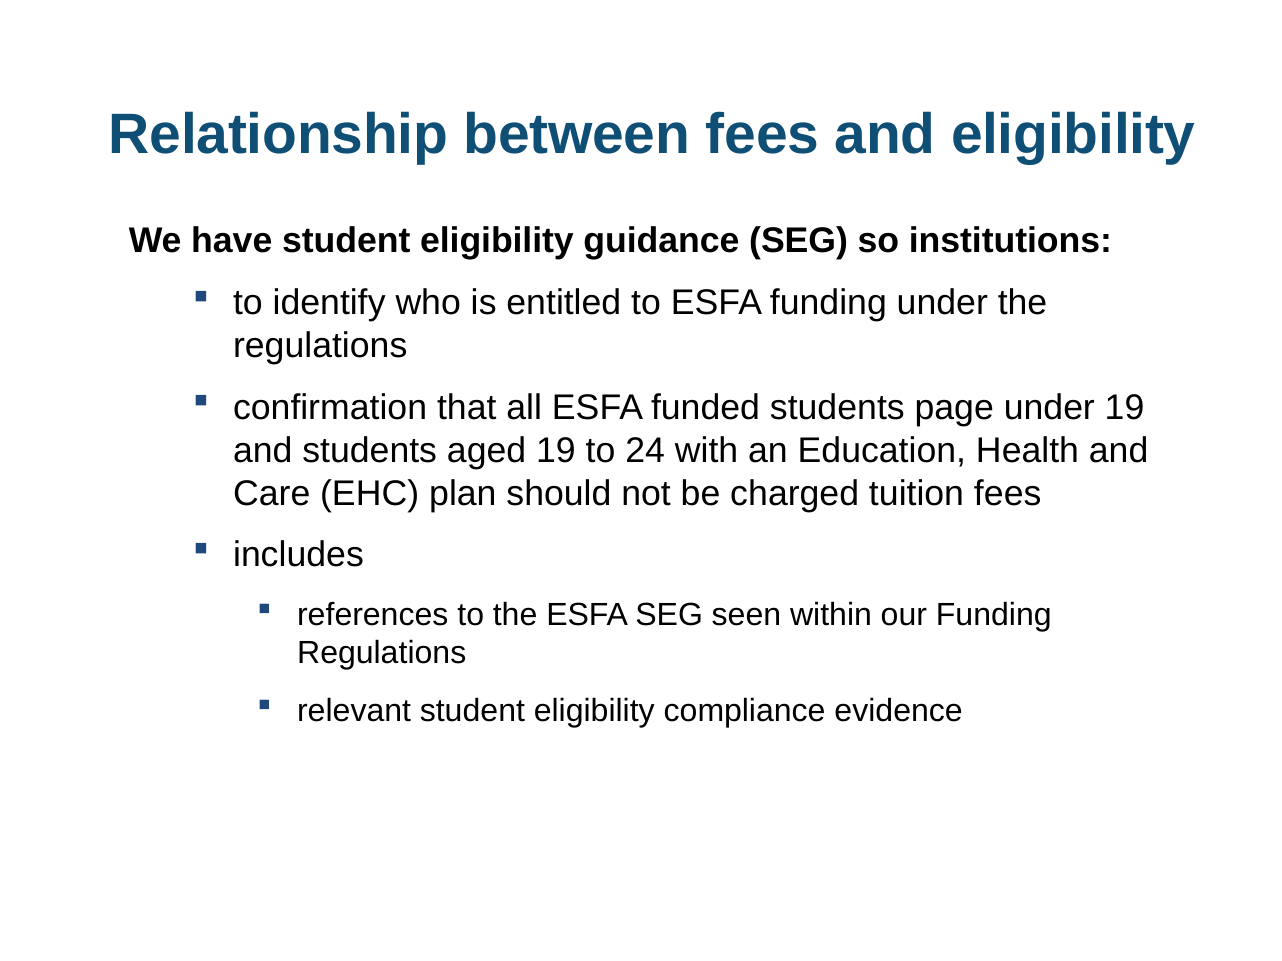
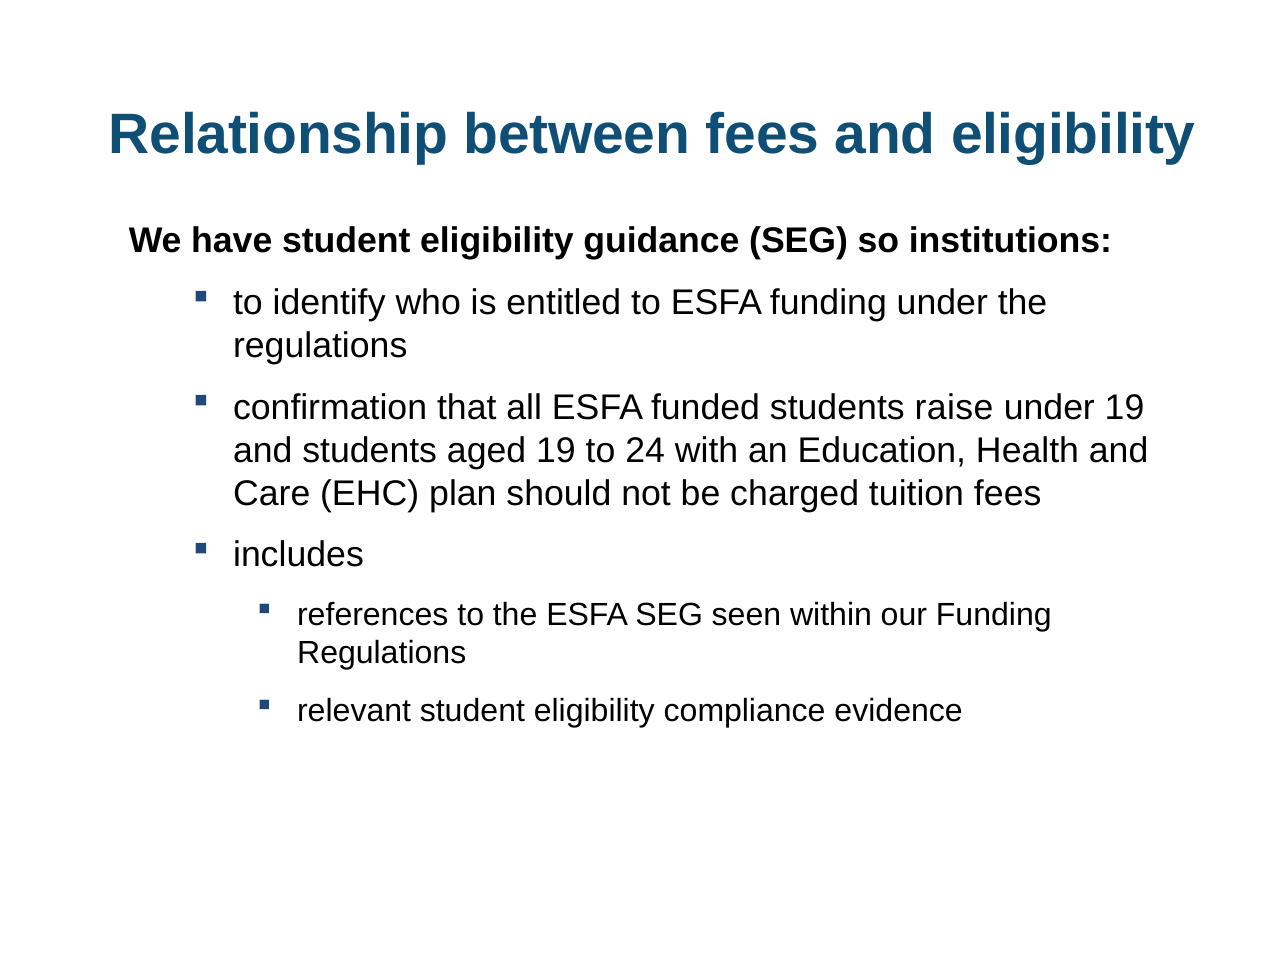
page: page -> raise
